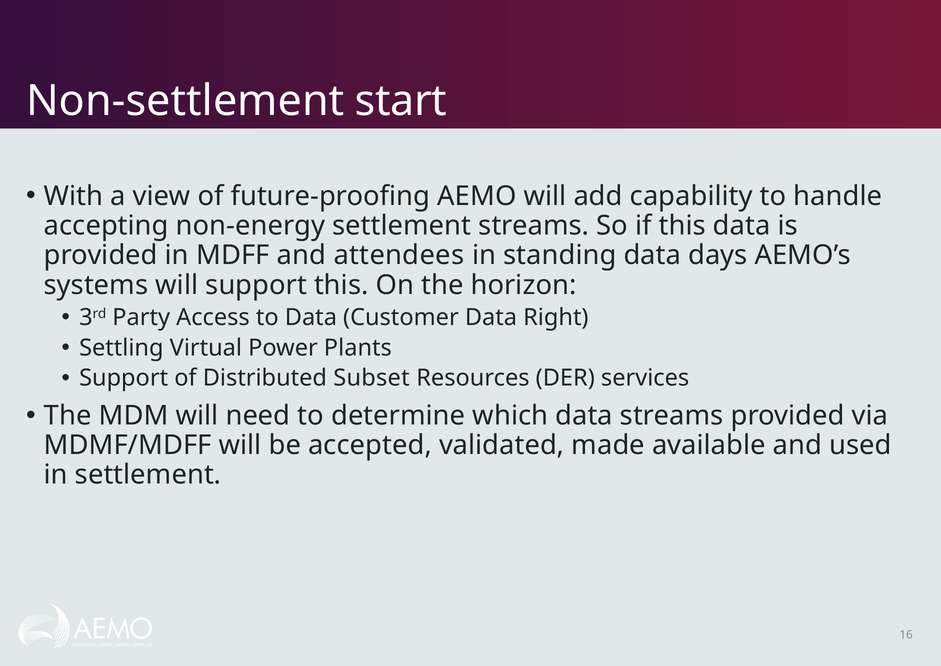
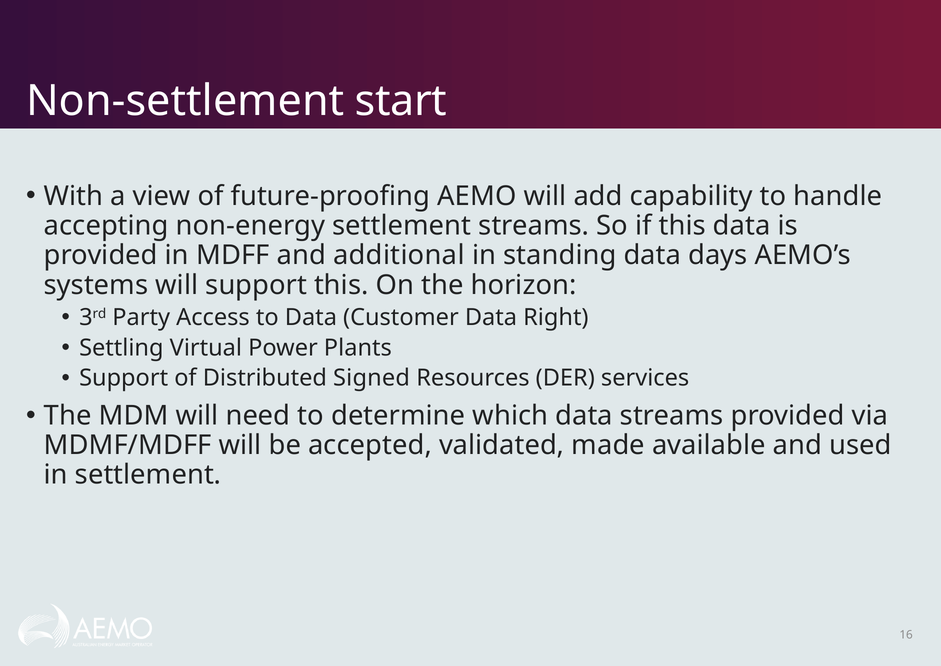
attendees: attendees -> additional
Subset: Subset -> Signed
